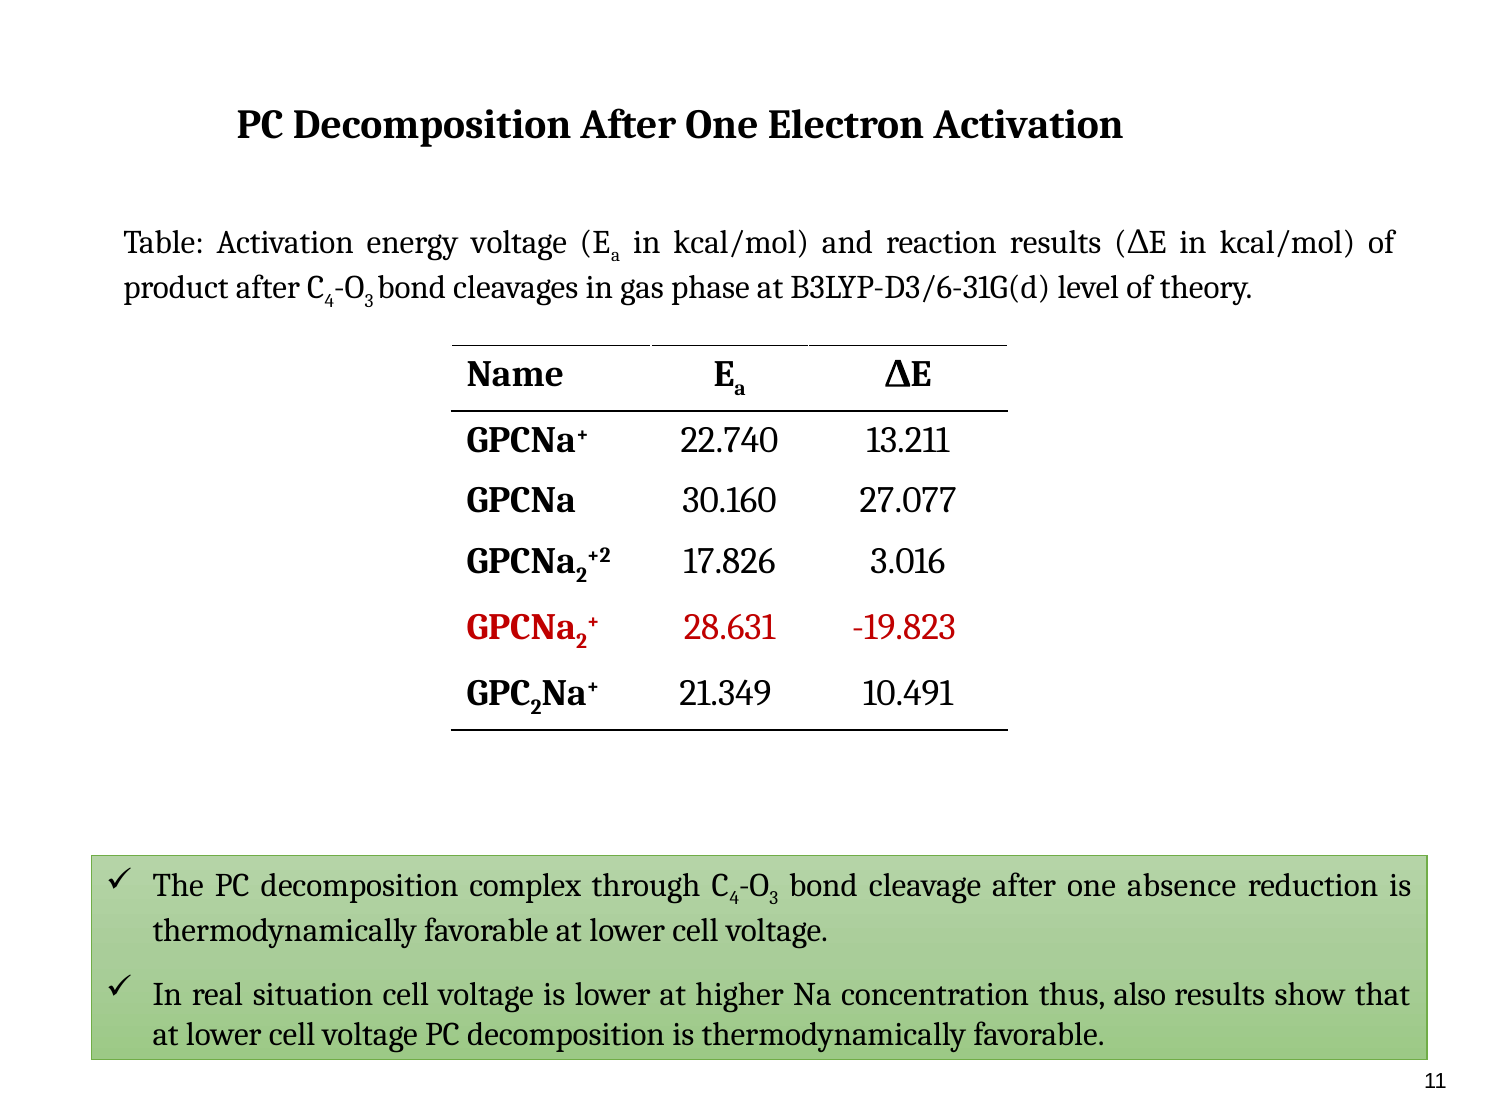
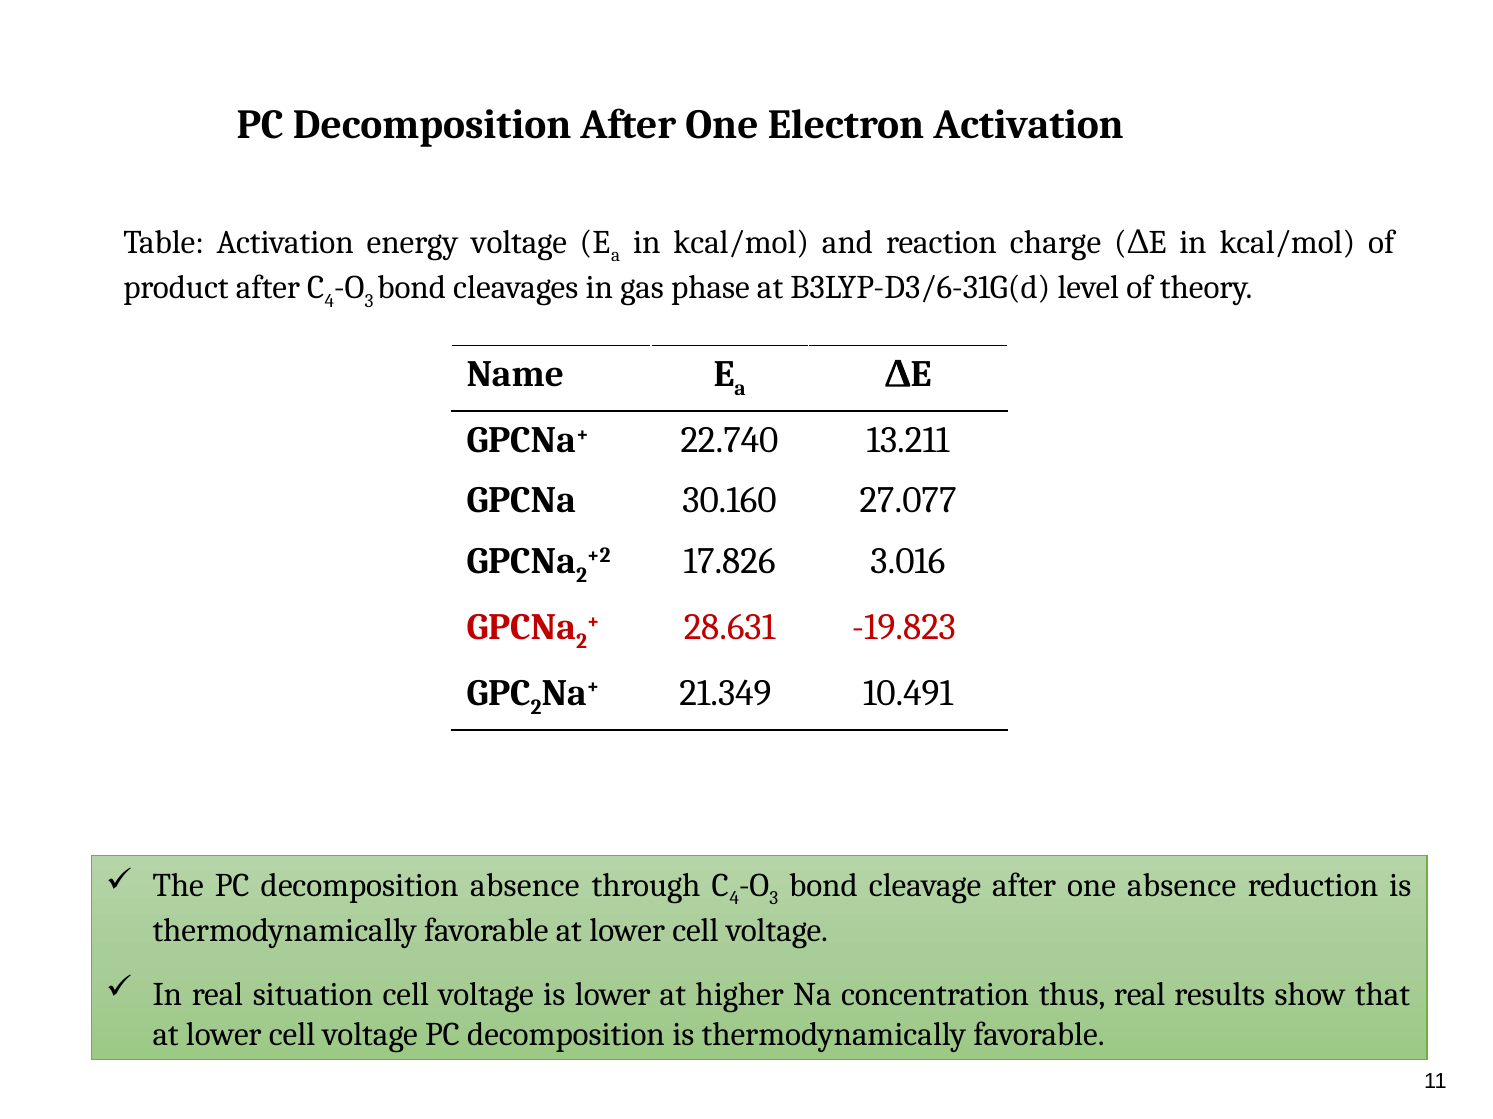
reaction results: results -> charge
decomposition complex: complex -> absence
thus also: also -> real
